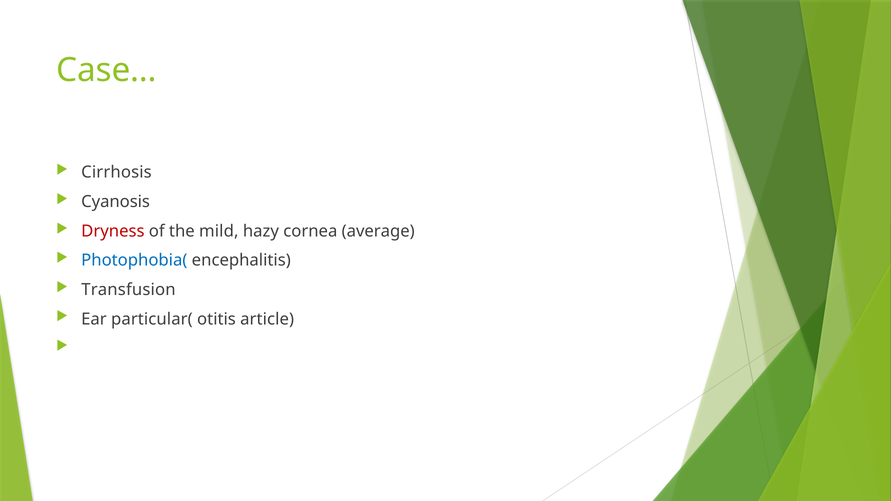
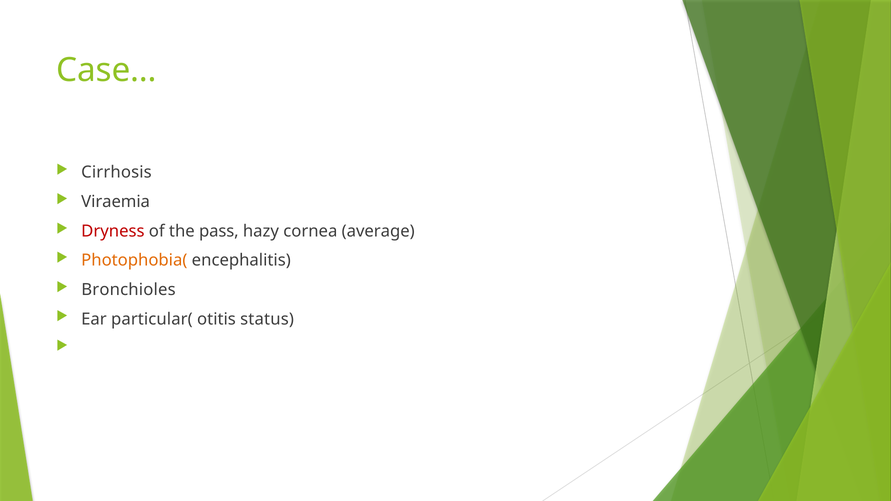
Cyanosis: Cyanosis -> Viraemia
mild: mild -> pass
Photophobia( colour: blue -> orange
Transfusion: Transfusion -> Bronchioles
article: article -> status
